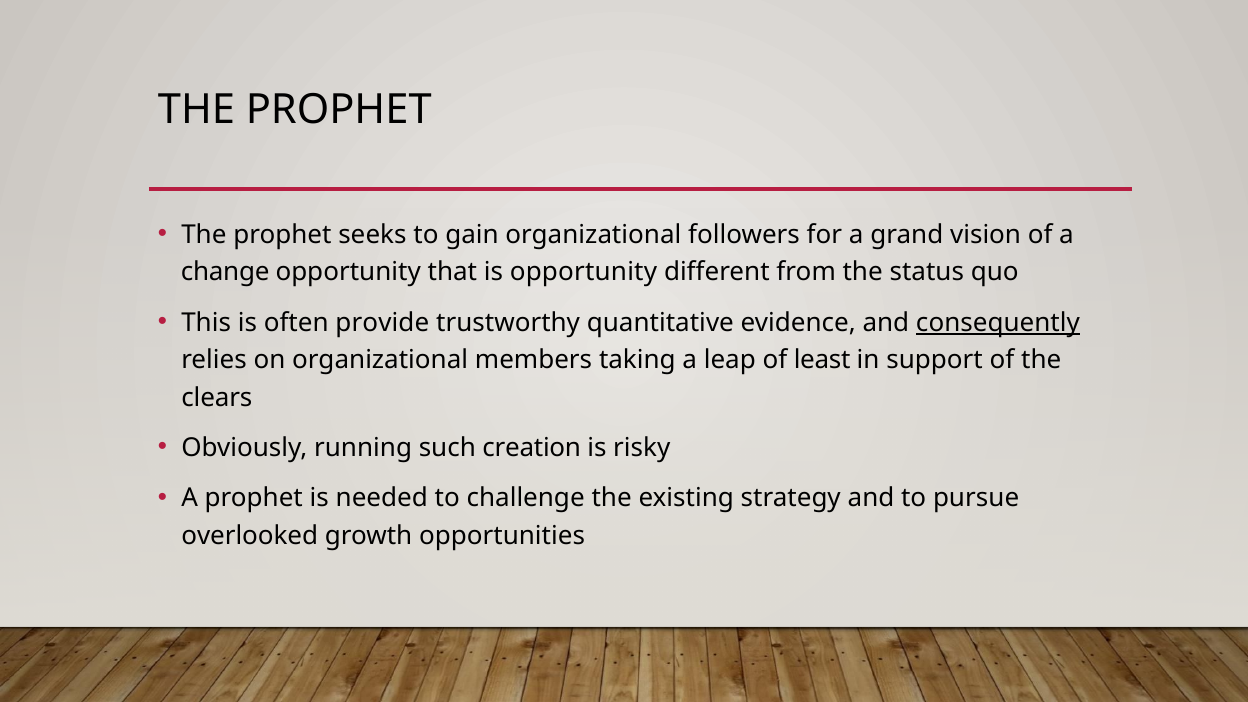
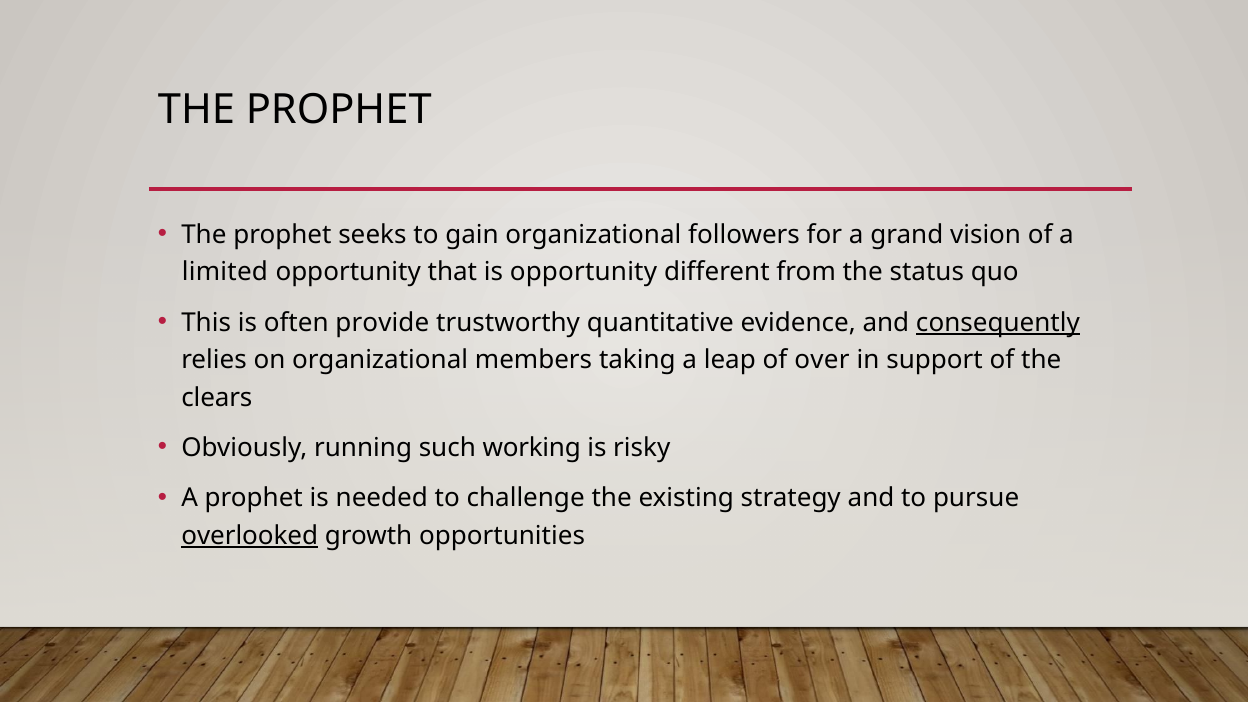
change: change -> limited
least: least -> over
creation: creation -> working
overlooked underline: none -> present
